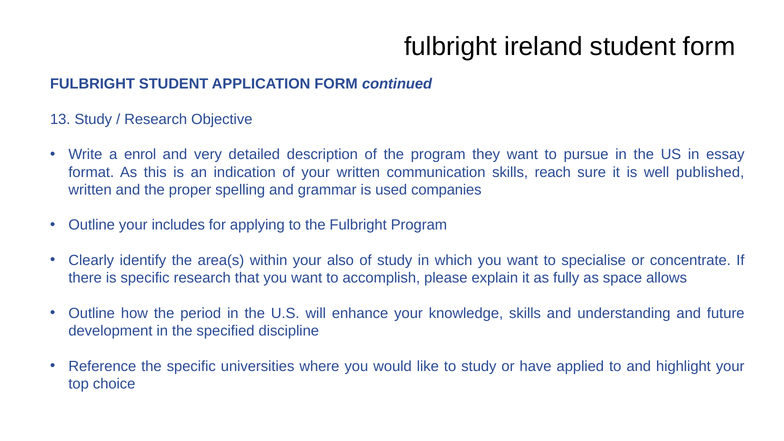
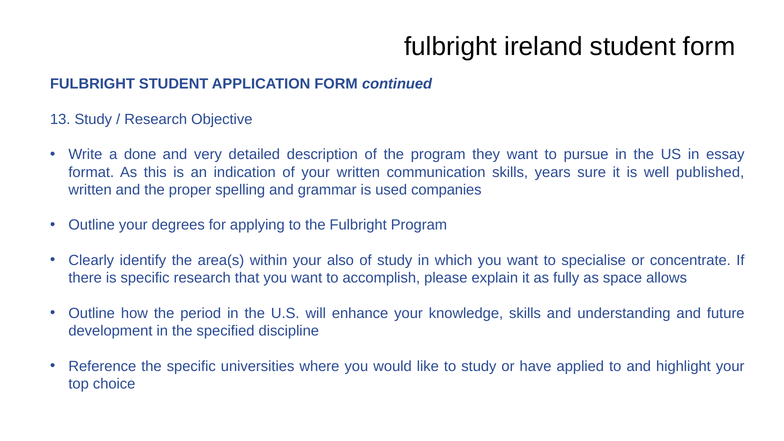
enrol: enrol -> done
reach: reach -> years
includes: includes -> degrees
